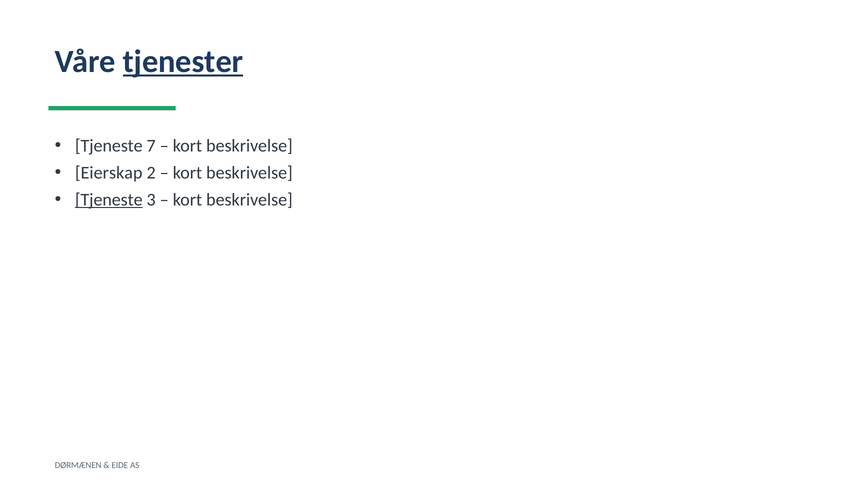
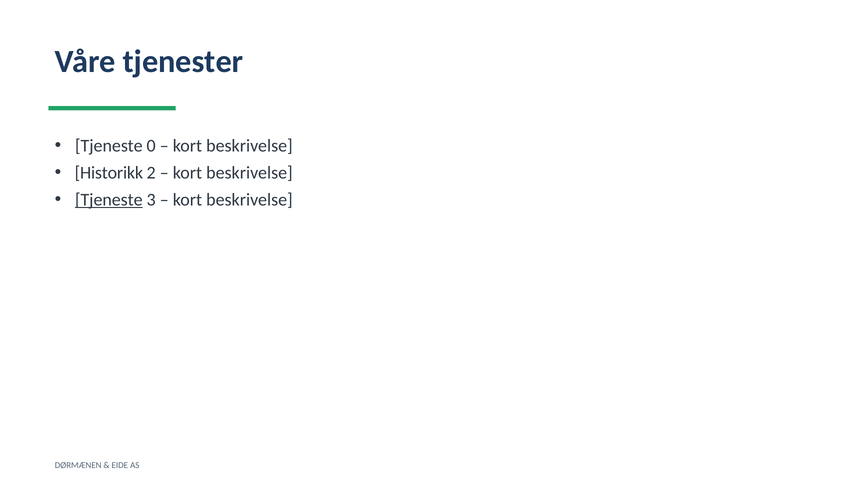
tjenester underline: present -> none
7: 7 -> 0
Eierskap: Eierskap -> Historikk
